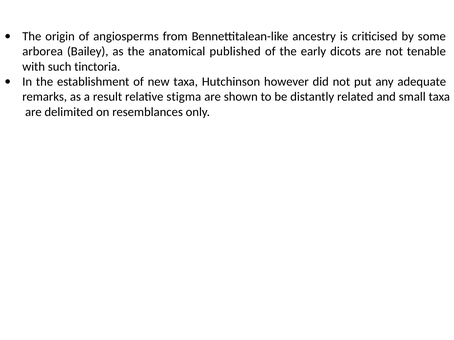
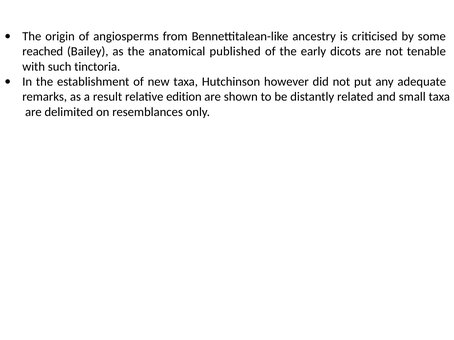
arborea: arborea -> reached
stigma: stigma -> edition
